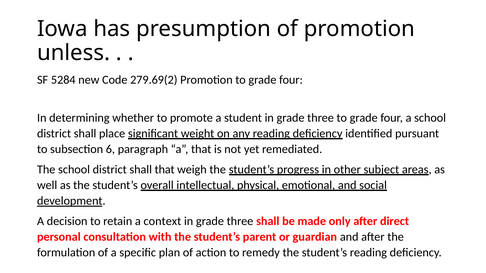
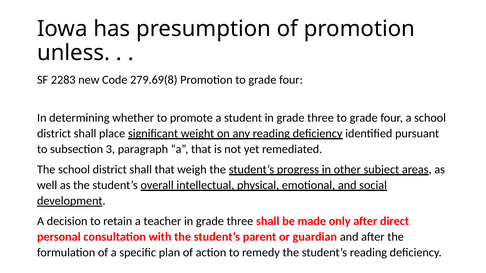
5284: 5284 -> 2283
279.69(2: 279.69(2 -> 279.69(8
6: 6 -> 3
context: context -> teacher
